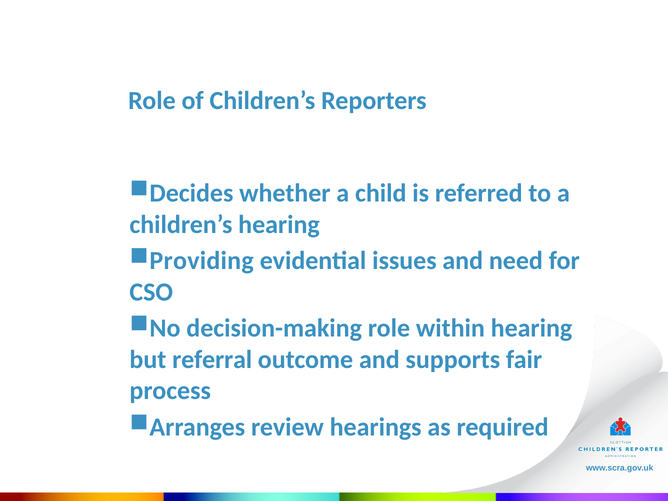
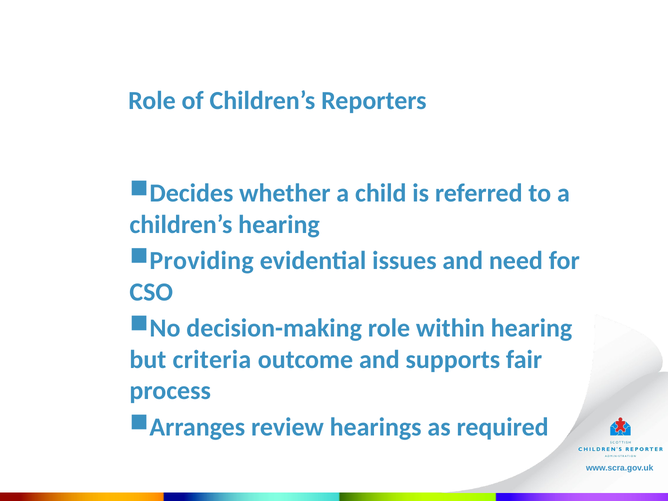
referral: referral -> criteria
